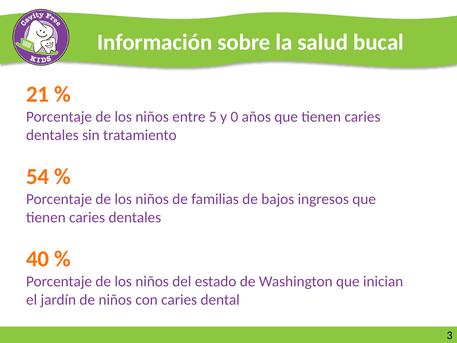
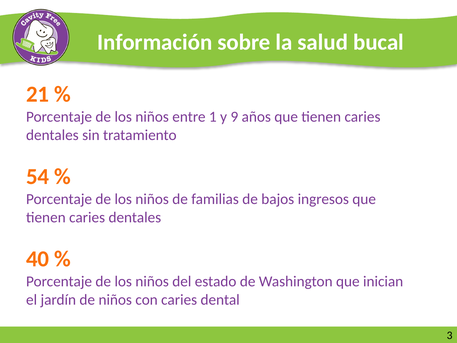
5: 5 -> 1
0: 0 -> 9
